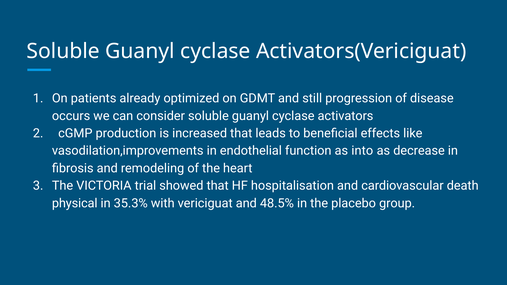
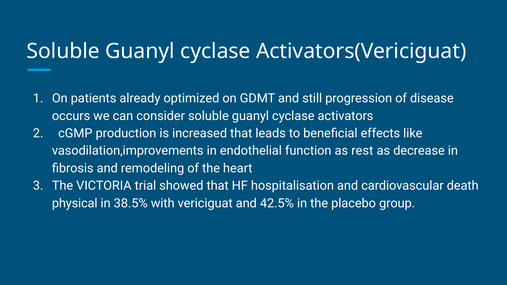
into: into -> rest
35.3%: 35.3% -> 38.5%
48.5%: 48.5% -> 42.5%
